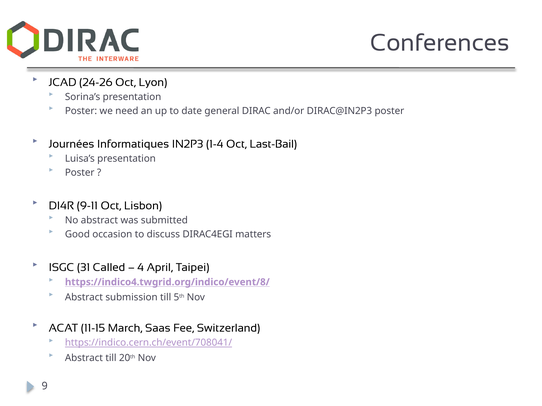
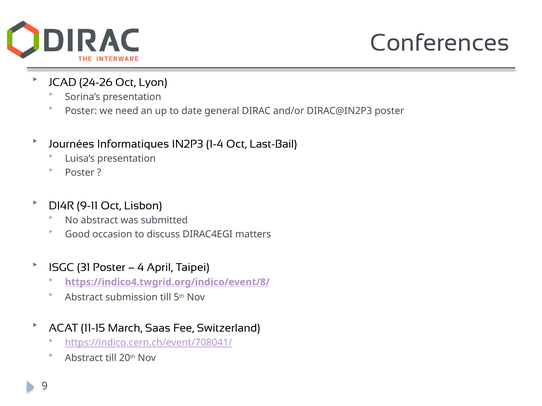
31 Called: Called -> Poster
